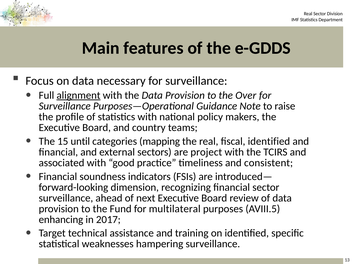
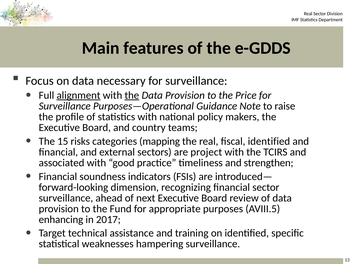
the at (132, 95) underline: none -> present
Over: Over -> Price
until: until -> risks
consistent: consistent -> strengthen
multilateral: multilateral -> appropriate
